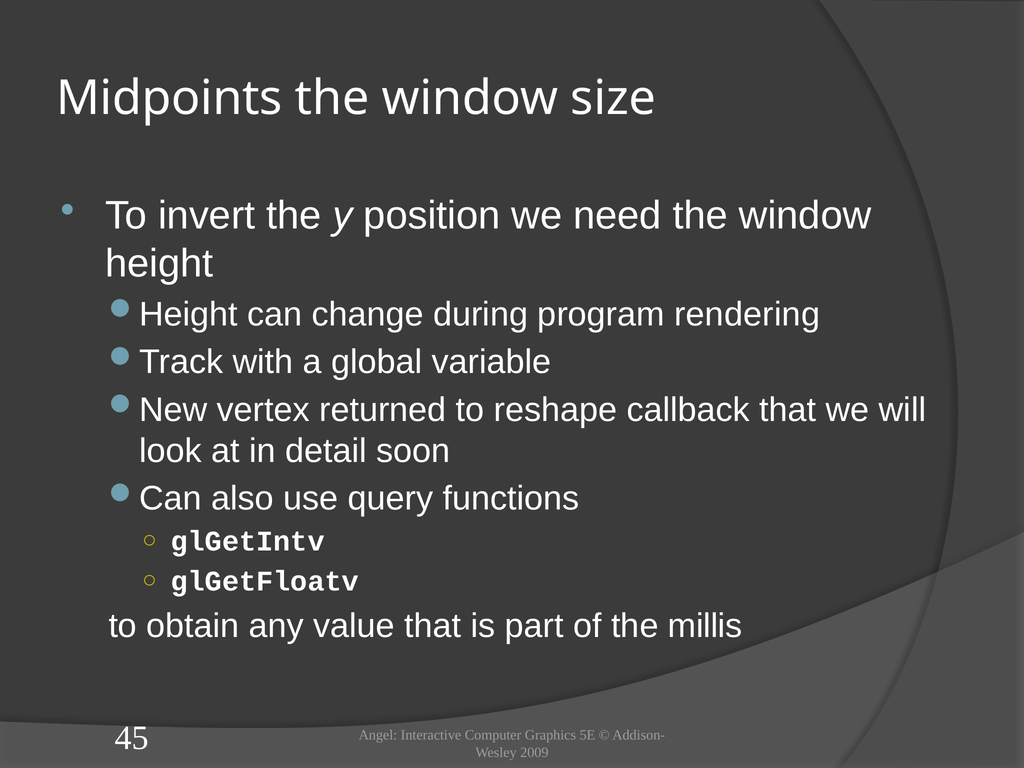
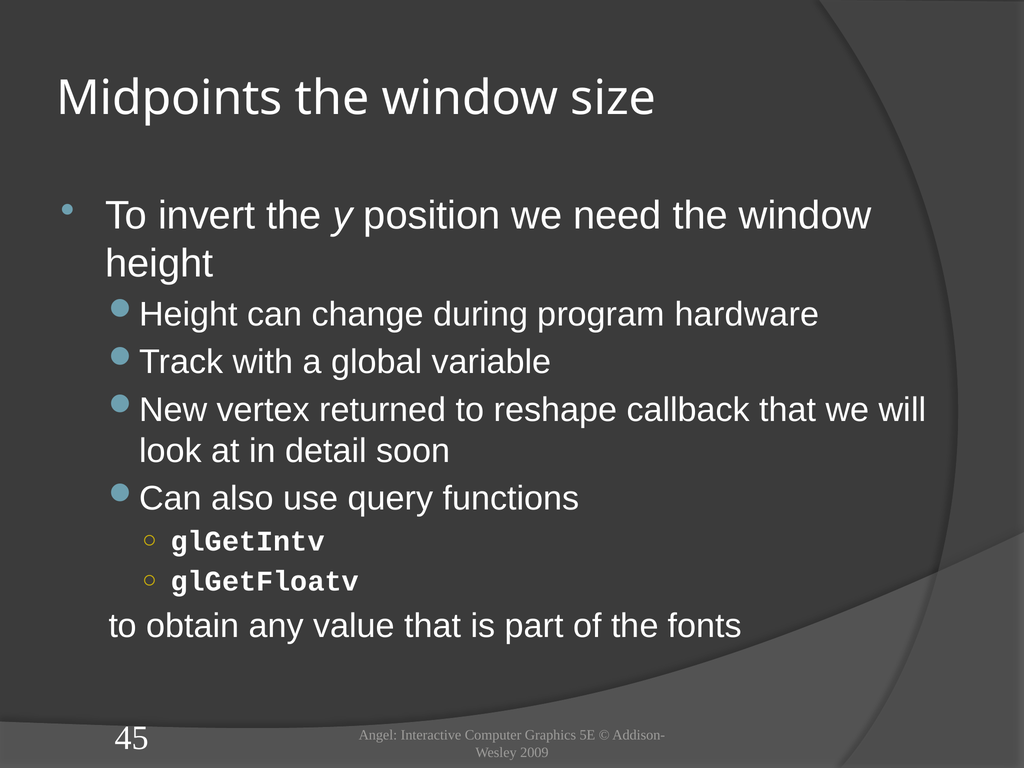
rendering: rendering -> hardware
millis: millis -> fonts
